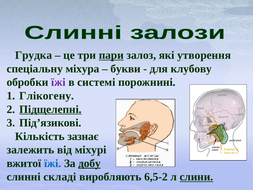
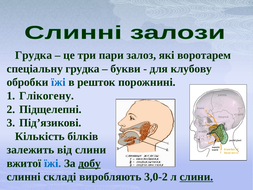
пари underline: present -> none
утворення: утворення -> воротарем
спеціальну міхура: міхура -> грудка
їжі at (58, 82) colour: purple -> blue
системі: системі -> решток
Підщелепні underline: present -> none
зазнає: зазнає -> білків
від міхурі: міхурі -> слини
6,5-2: 6,5-2 -> 3,0-2
